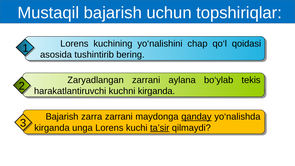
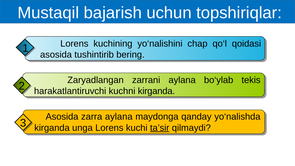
Bajarish at (62, 117): Bajarish -> Asosida
zarra zarrani: zarrani -> aylana
qanday underline: present -> none
